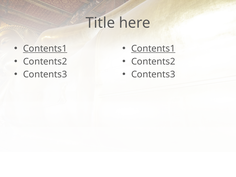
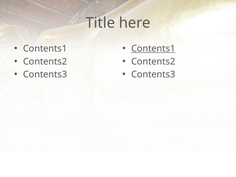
Contents1 at (45, 49) underline: present -> none
